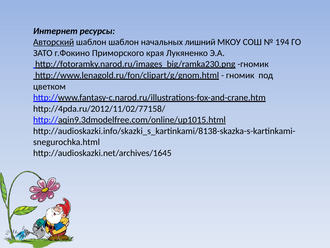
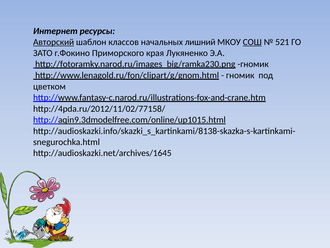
шаблон шаблон: шаблон -> классов
СОШ underline: none -> present
194: 194 -> 521
